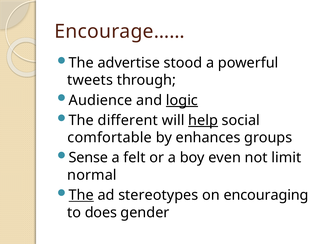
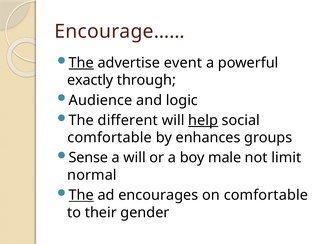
The at (81, 63) underline: none -> present
stood: stood -> event
tweets: tweets -> exactly
logic underline: present -> none
a felt: felt -> will
even: even -> male
stereotypes: stereotypes -> encourages
on encouraging: encouraging -> comfortable
does: does -> their
